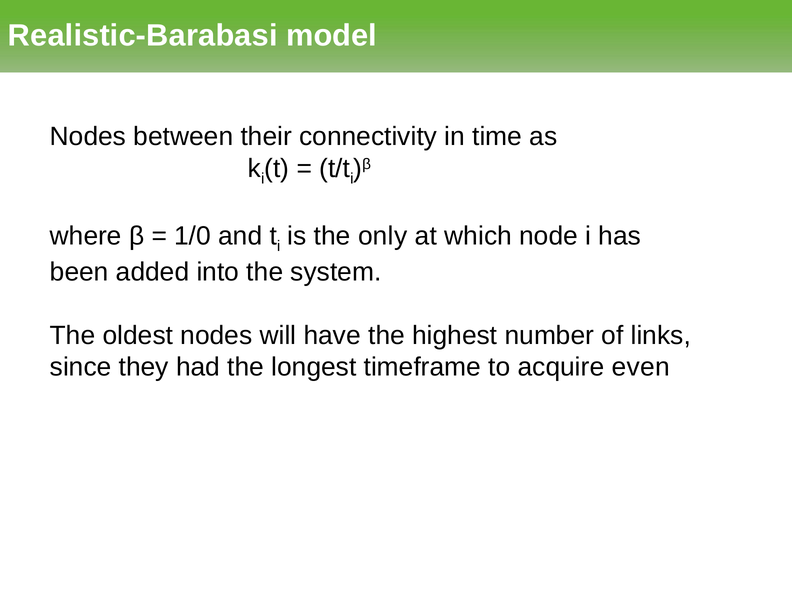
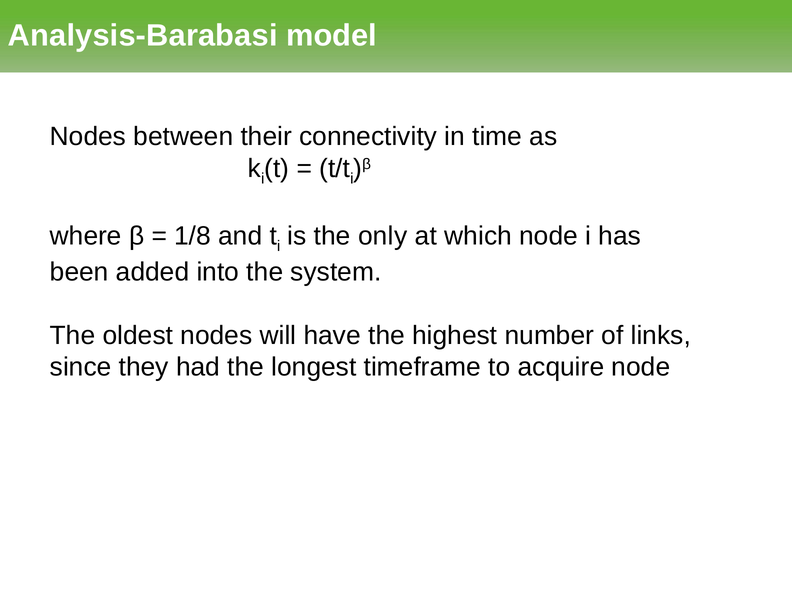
Realistic-Barabasi: Realistic-Barabasi -> Analysis-Barabasi
1/0: 1/0 -> 1/8
acquire even: even -> node
